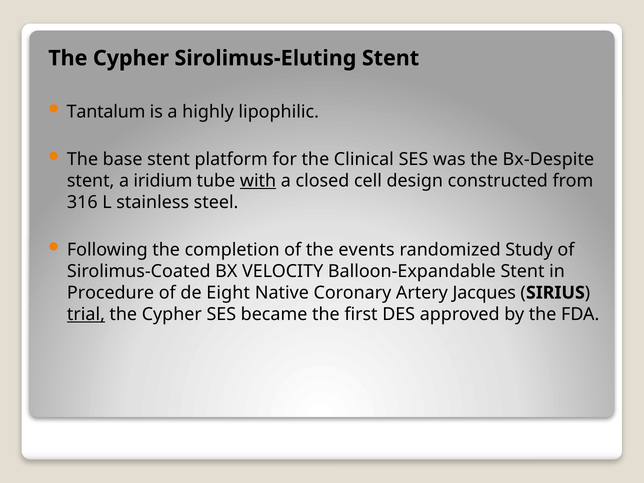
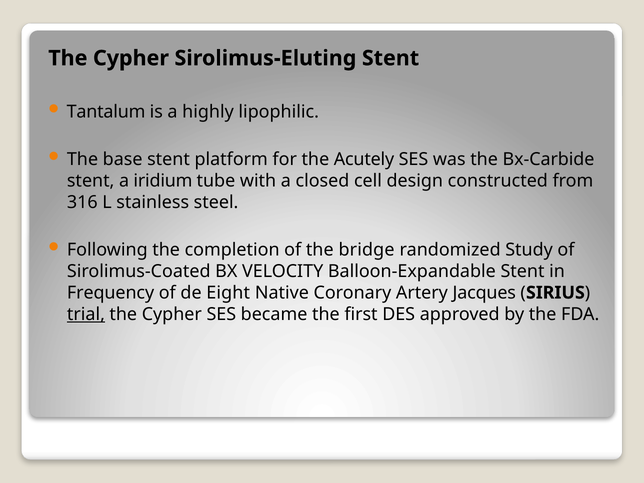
Clinical: Clinical -> Acutely
Bx-Despite: Bx-Despite -> Bx-Carbide
with underline: present -> none
events: events -> bridge
Procedure: Procedure -> Frequency
